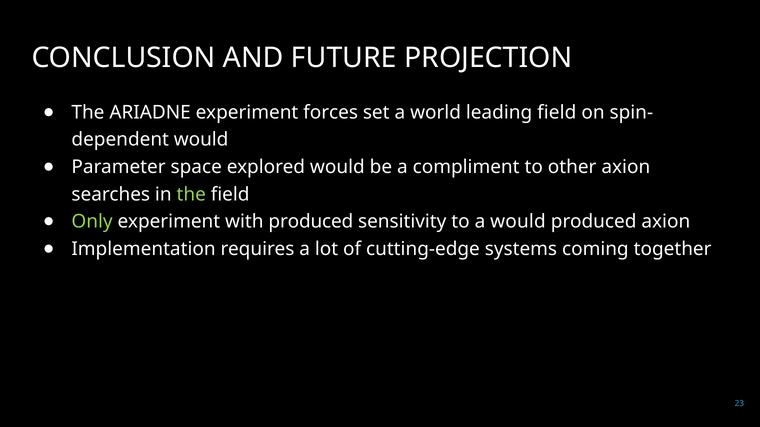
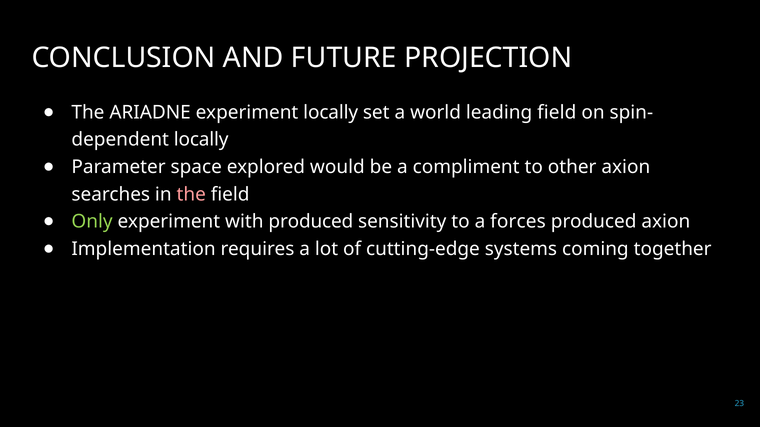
experiment forces: forces -> locally
would at (201, 140): would -> locally
the at (191, 195) colour: light green -> pink
a would: would -> forces
